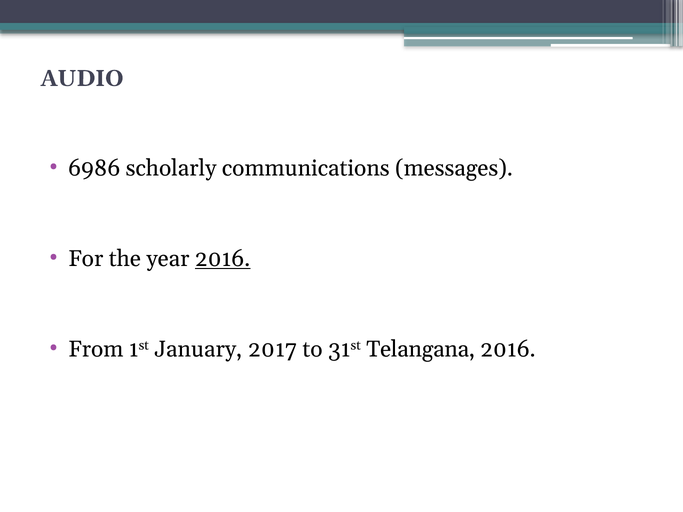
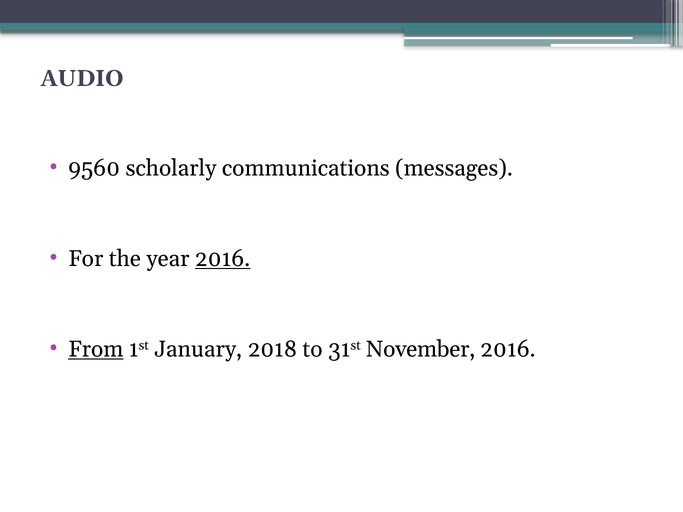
6986: 6986 -> 9560
From underline: none -> present
2017: 2017 -> 2018
Telangana: Telangana -> November
